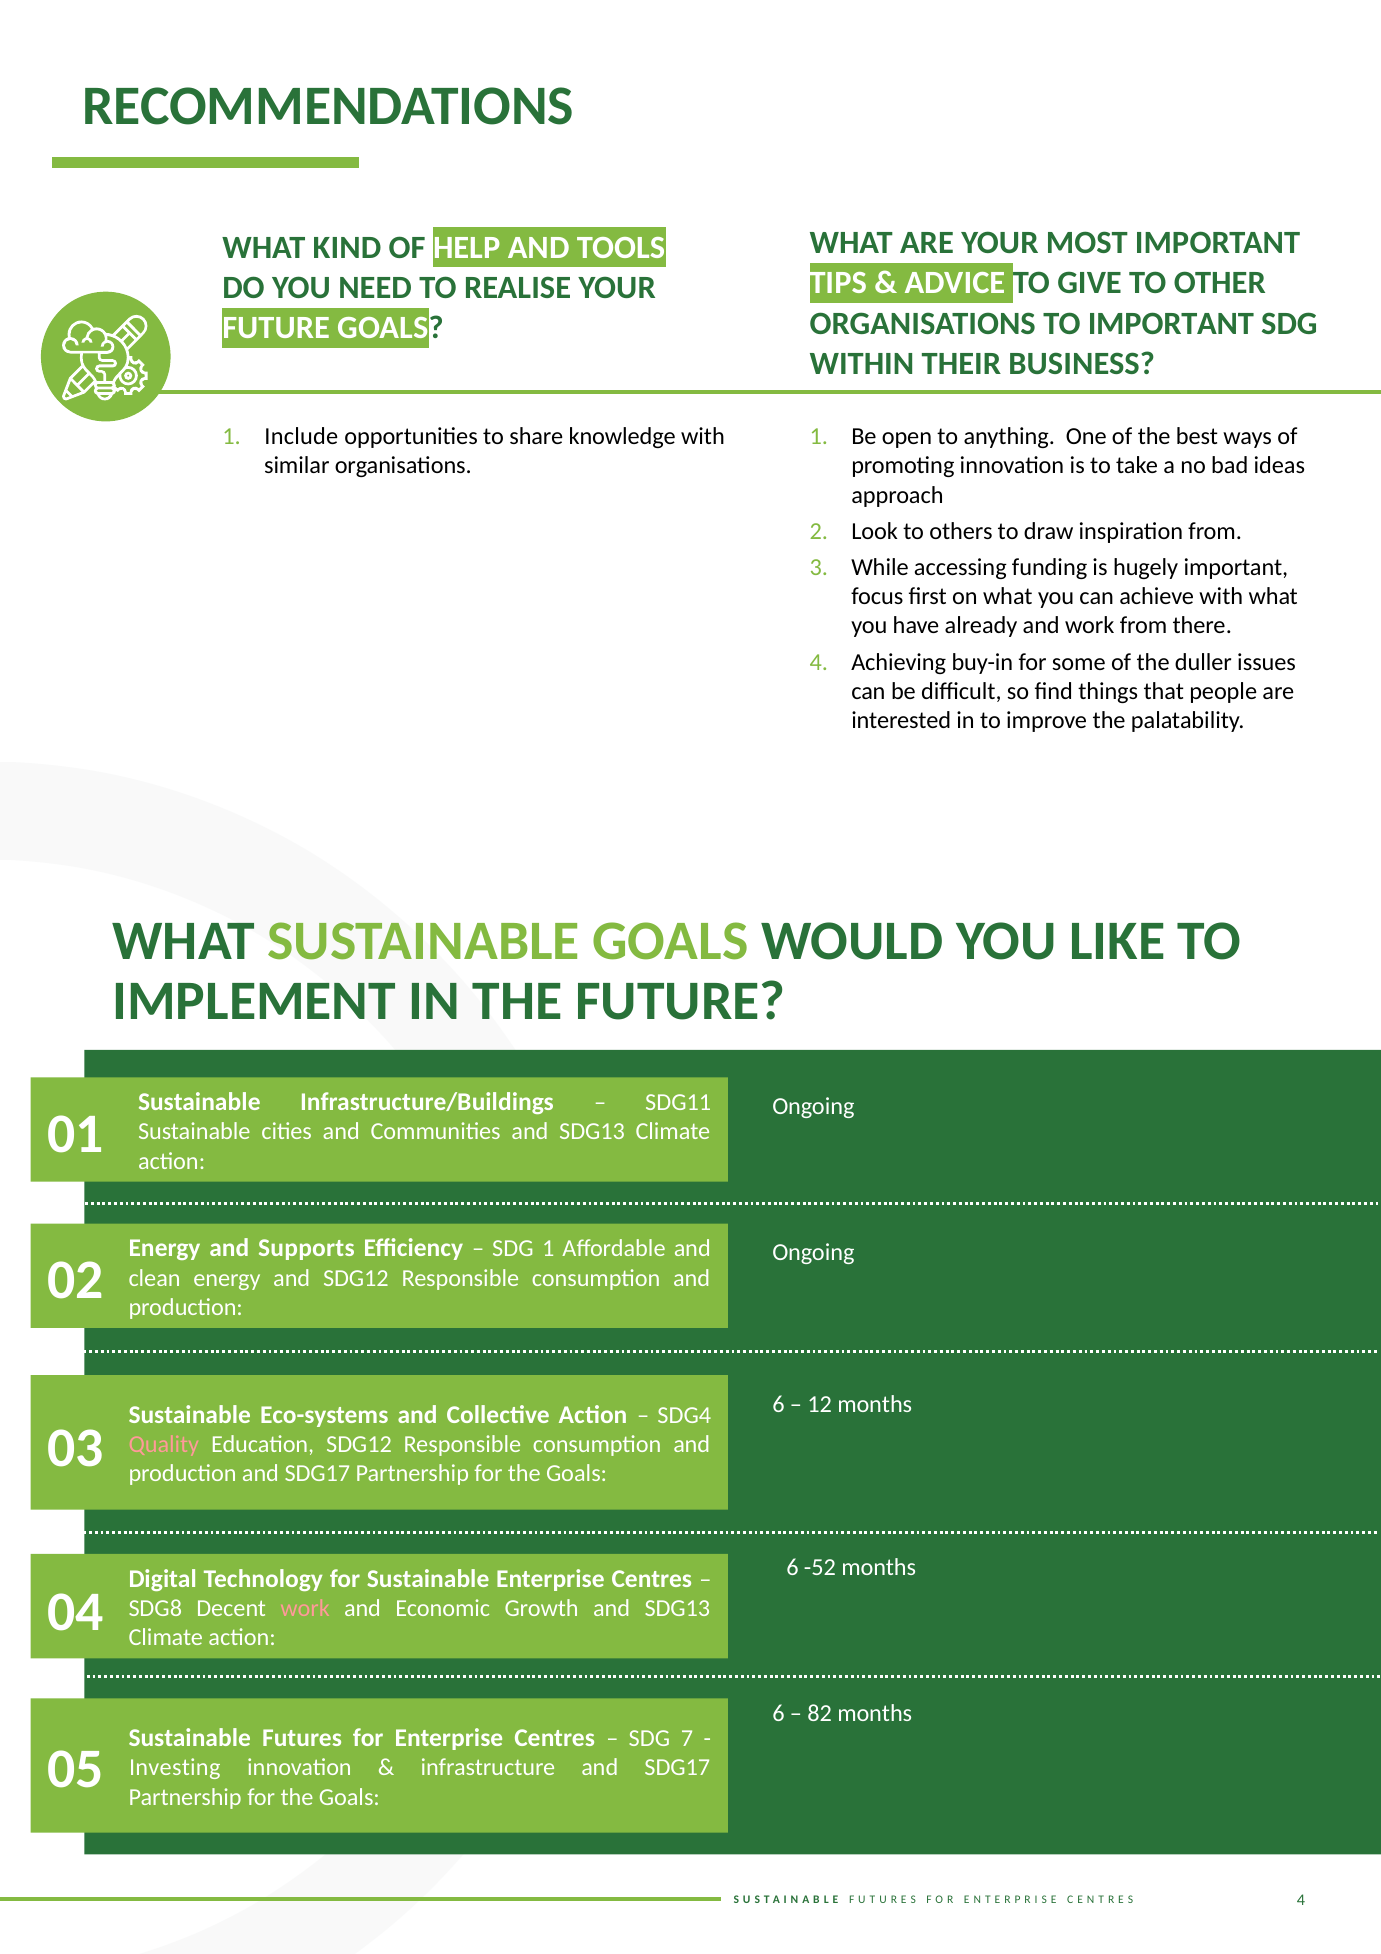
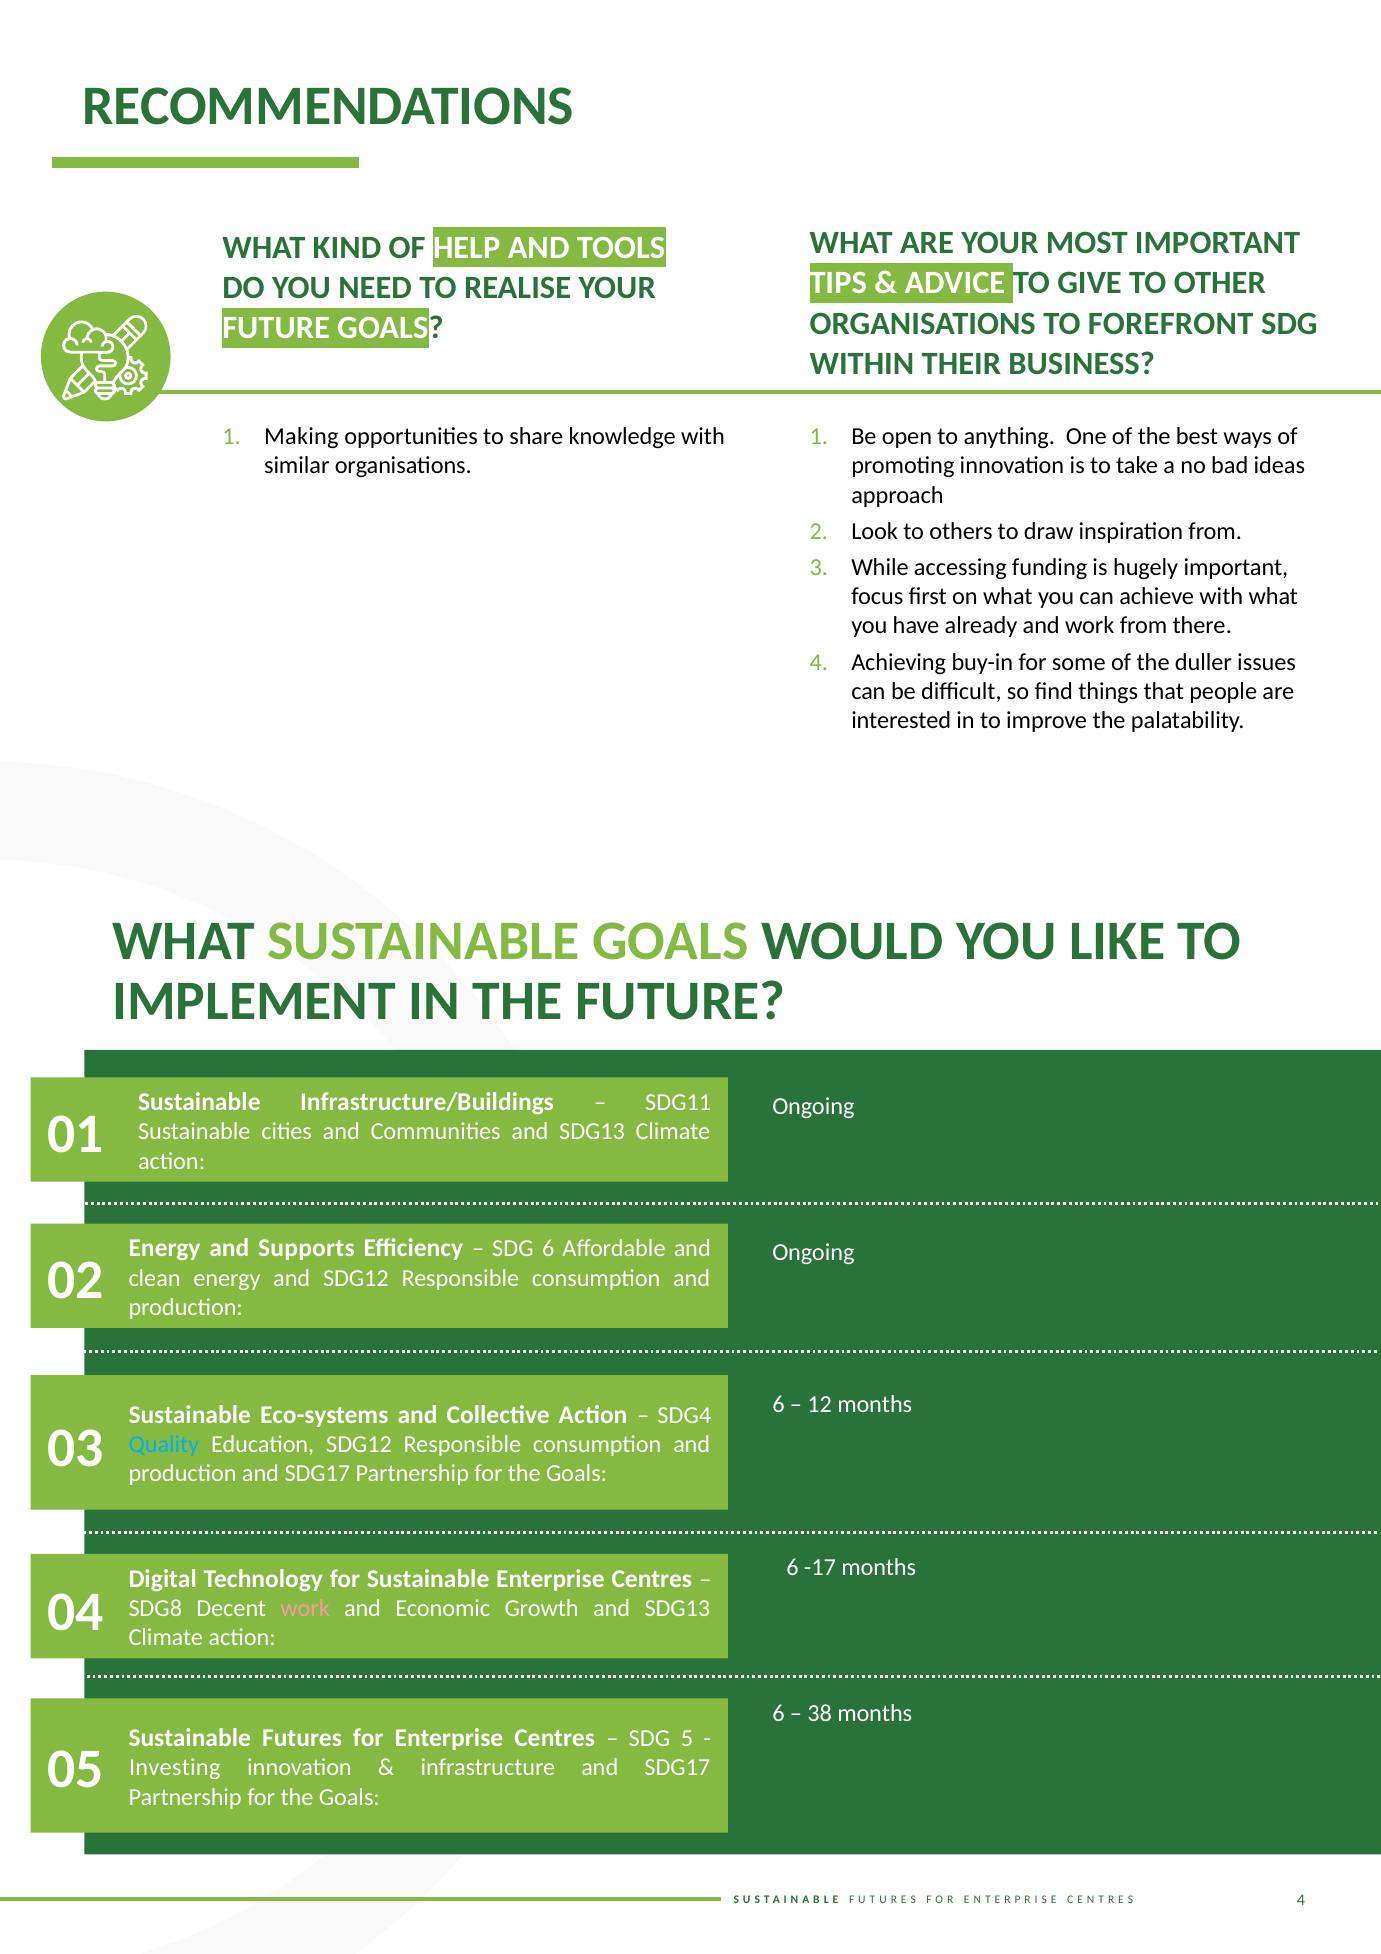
TO IMPORTANT: IMPORTANT -> FOREFRONT
Include: Include -> Making
SDG 1: 1 -> 6
Quality colour: pink -> light blue
-52: -52 -> -17
82: 82 -> 38
7: 7 -> 5
